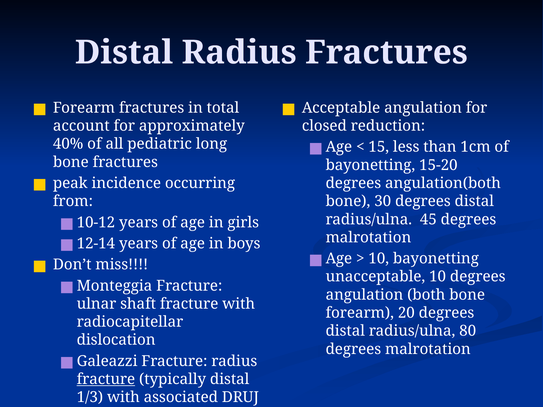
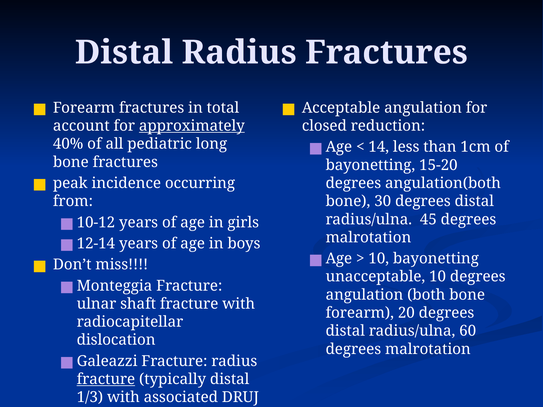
approximately underline: none -> present
15: 15 -> 14
80: 80 -> 60
